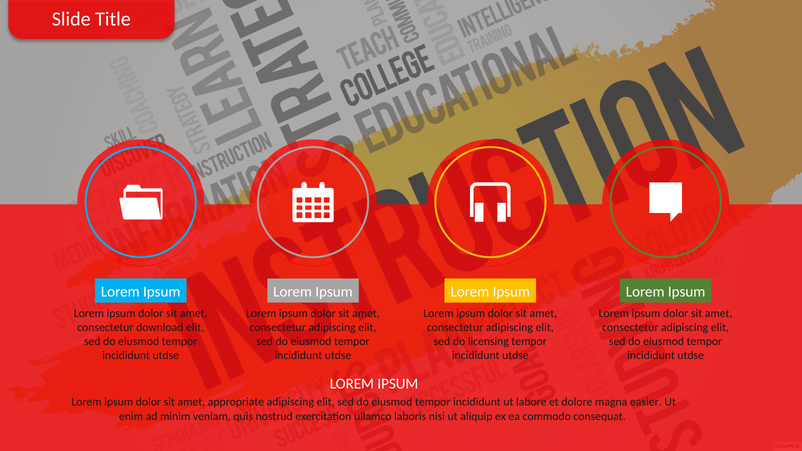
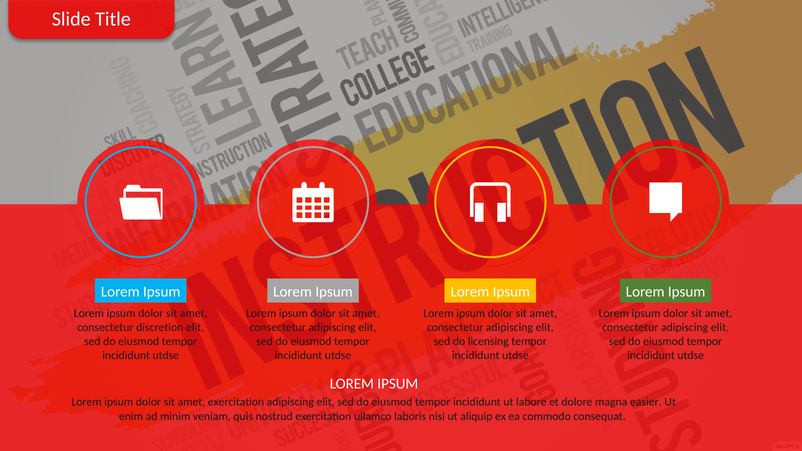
download: download -> discretion
amet appropriate: appropriate -> exercitation
